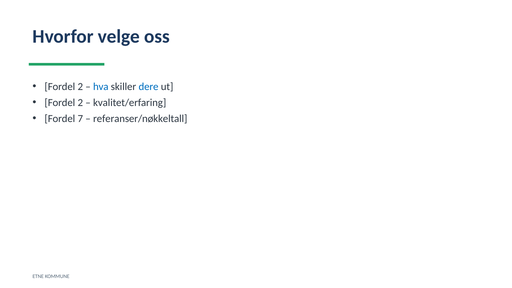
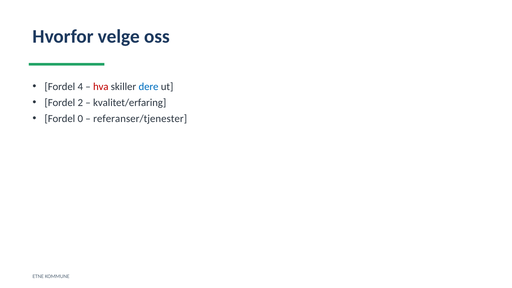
2 at (80, 87): 2 -> 4
hva colour: blue -> red
7: 7 -> 0
referanser/nøkkeltall: referanser/nøkkeltall -> referanser/tjenester
